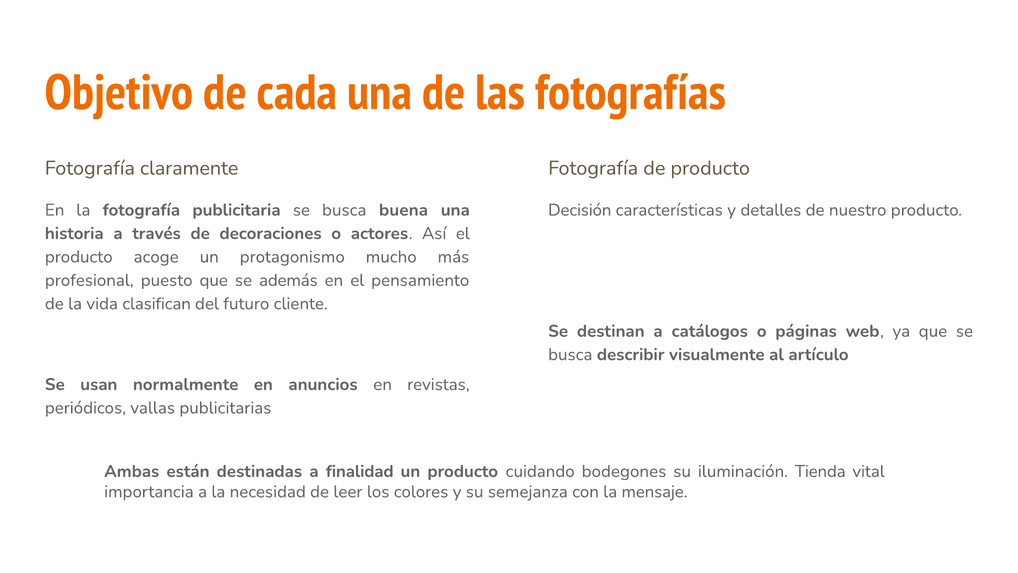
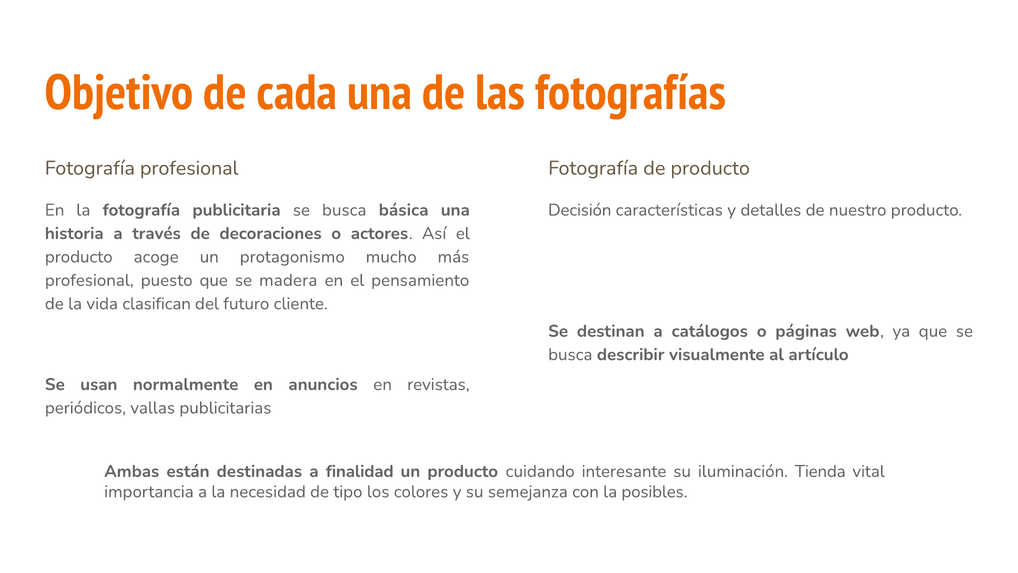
Fotografía claramente: claramente -> profesional
buena: buena -> básica
además: además -> madera
bodegones: bodegones -> interesante
leer: leer -> tipo
mensaje: mensaje -> posibles
